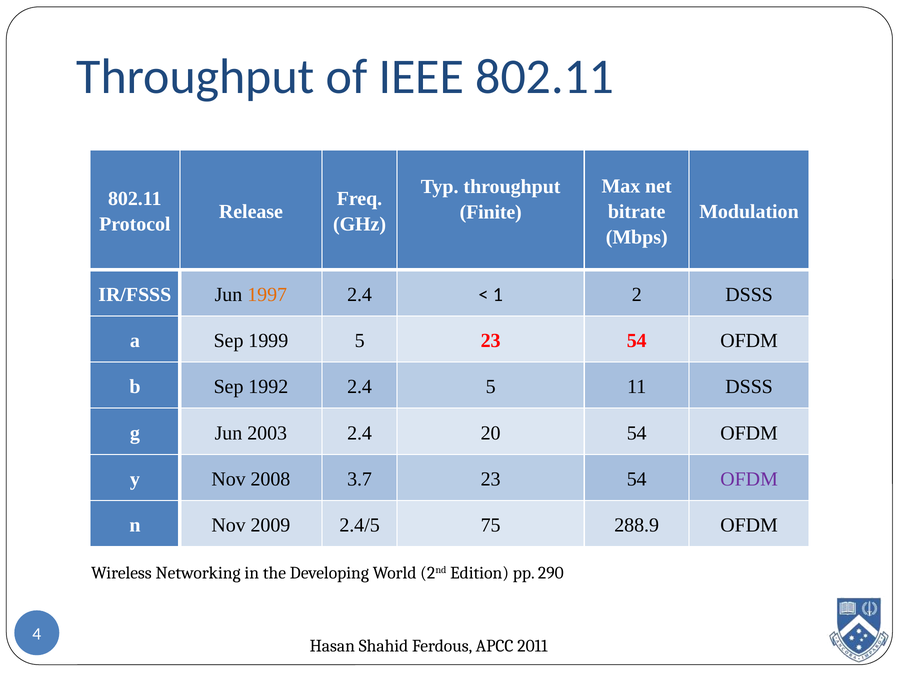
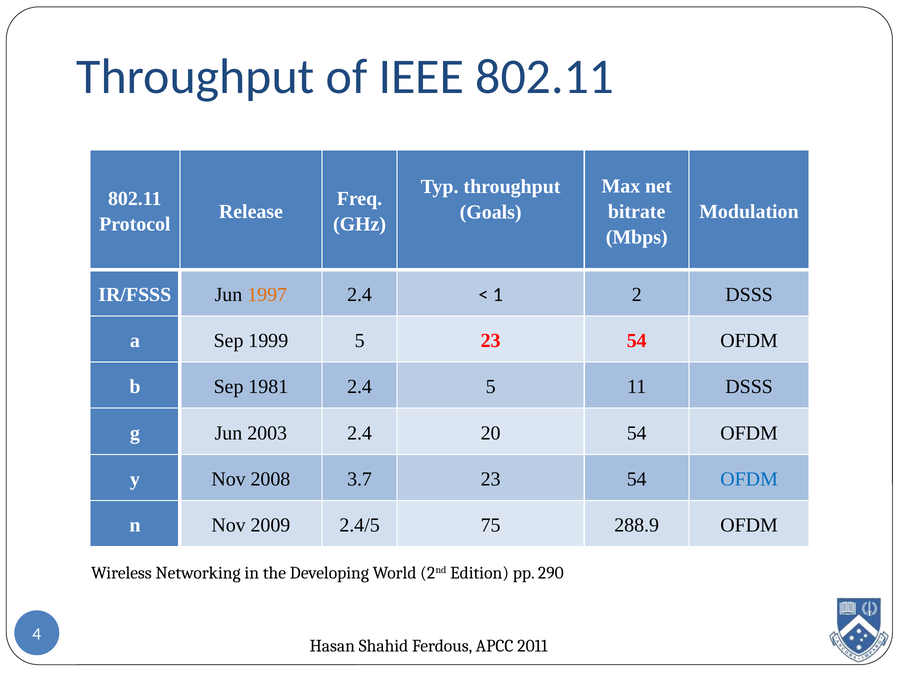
Finite: Finite -> Goals
1992: 1992 -> 1981
OFDM at (749, 479) colour: purple -> blue
